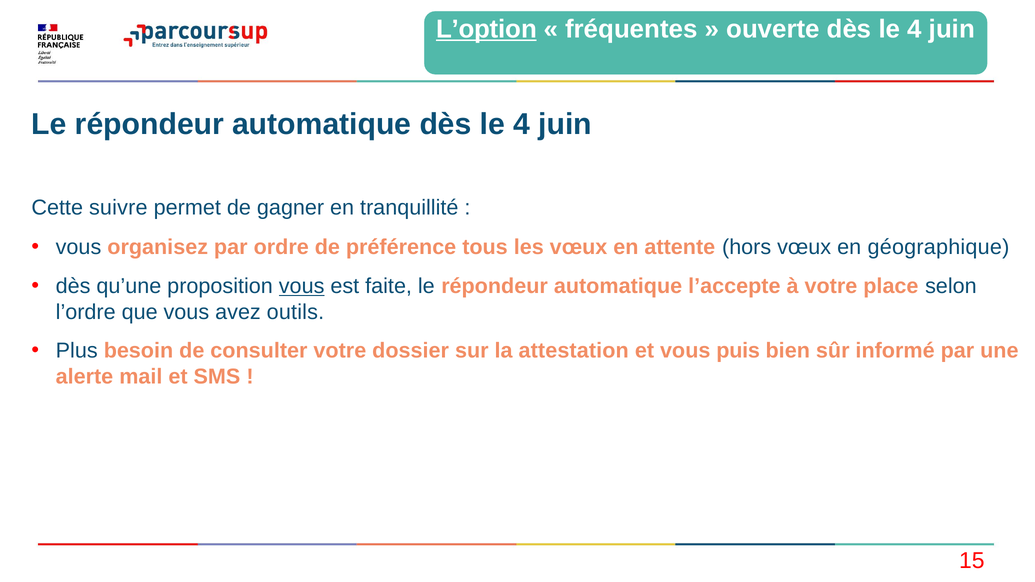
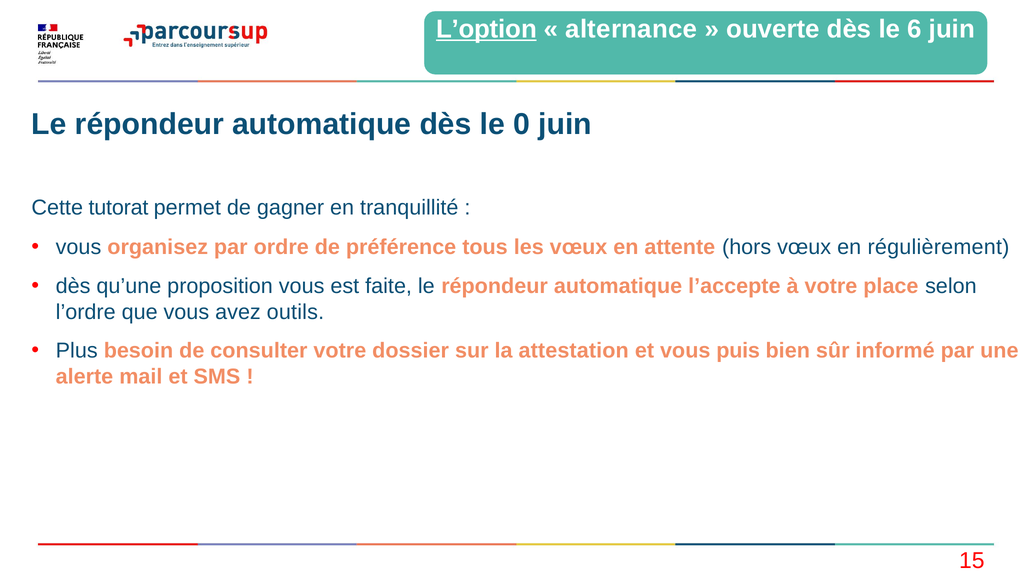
fréquentes: fréquentes -> alternance
ouverte dès le 4: 4 -> 6
automatique dès le 4: 4 -> 0
suivre: suivre -> tutorat
géographique: géographique -> régulièrement
vous at (302, 286) underline: present -> none
